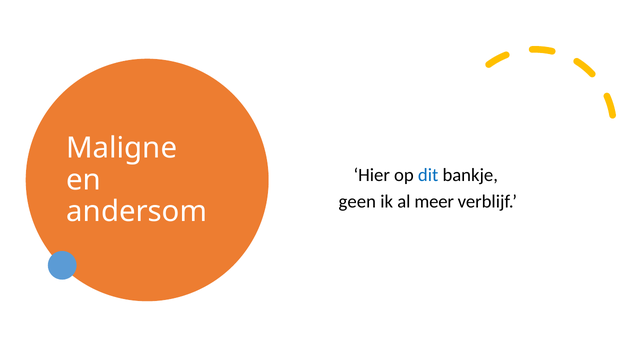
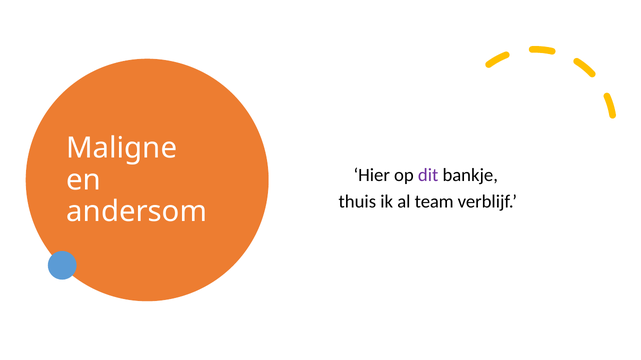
dit colour: blue -> purple
geen: geen -> thuis
meer: meer -> team
